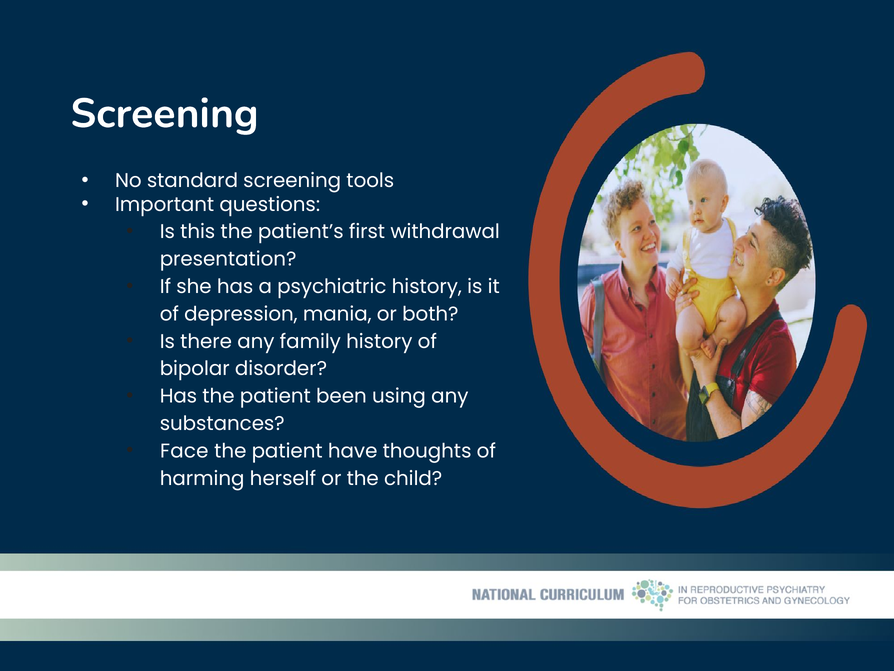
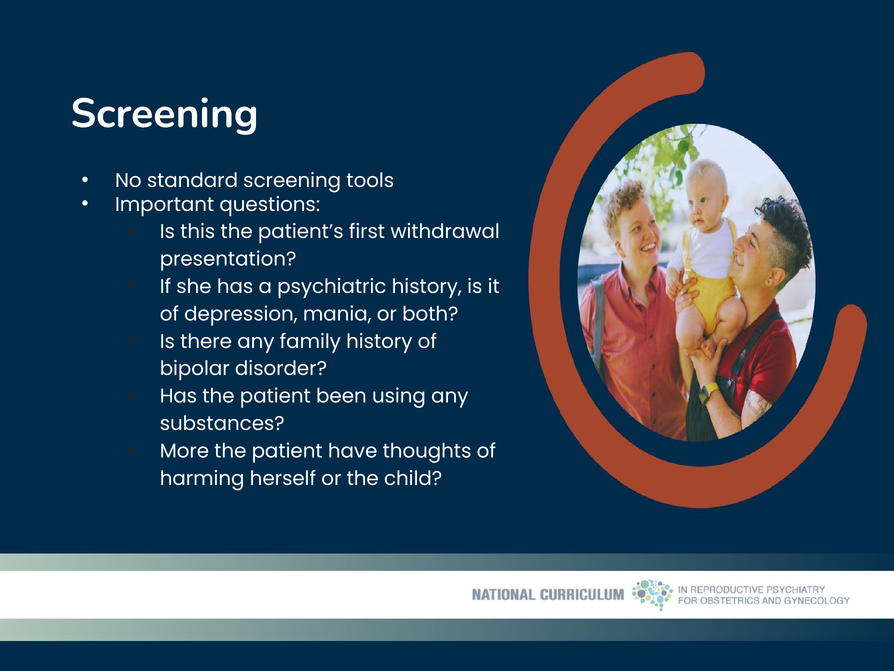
Face: Face -> More
